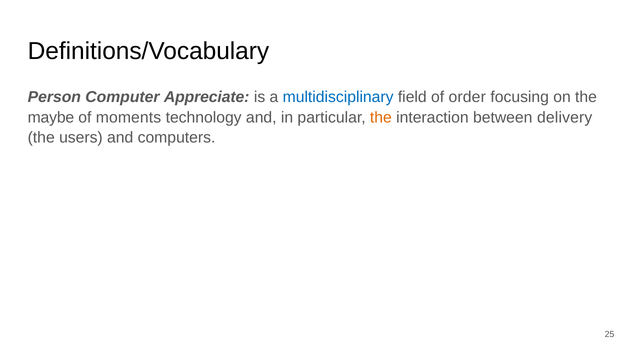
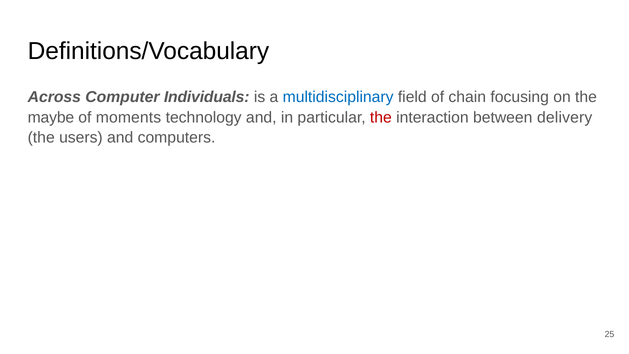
Person: Person -> Across
Appreciate: Appreciate -> Individuals
order: order -> chain
the at (381, 117) colour: orange -> red
